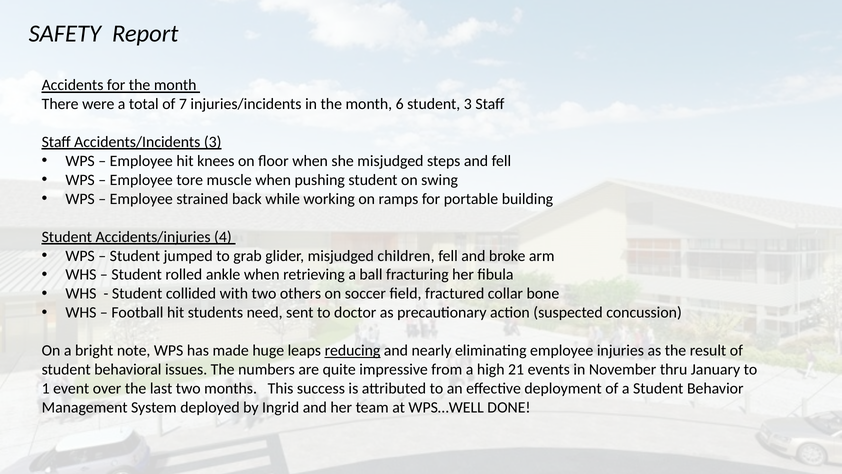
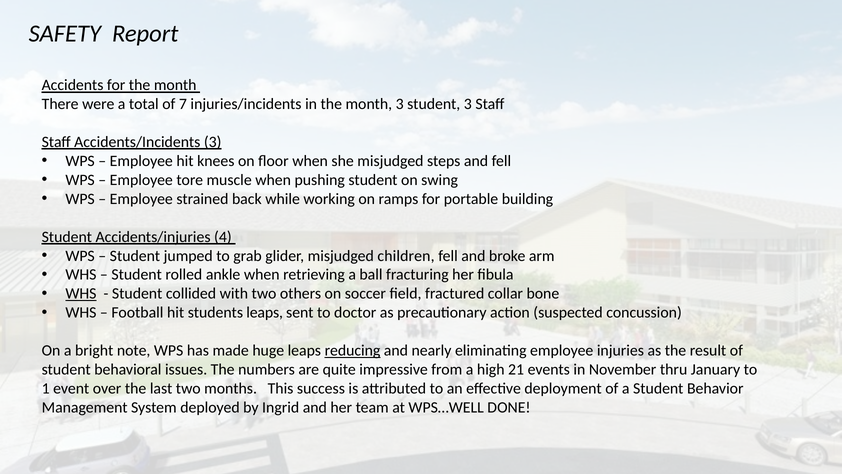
month 6: 6 -> 3
WHS at (81, 294) underline: none -> present
students need: need -> leaps
